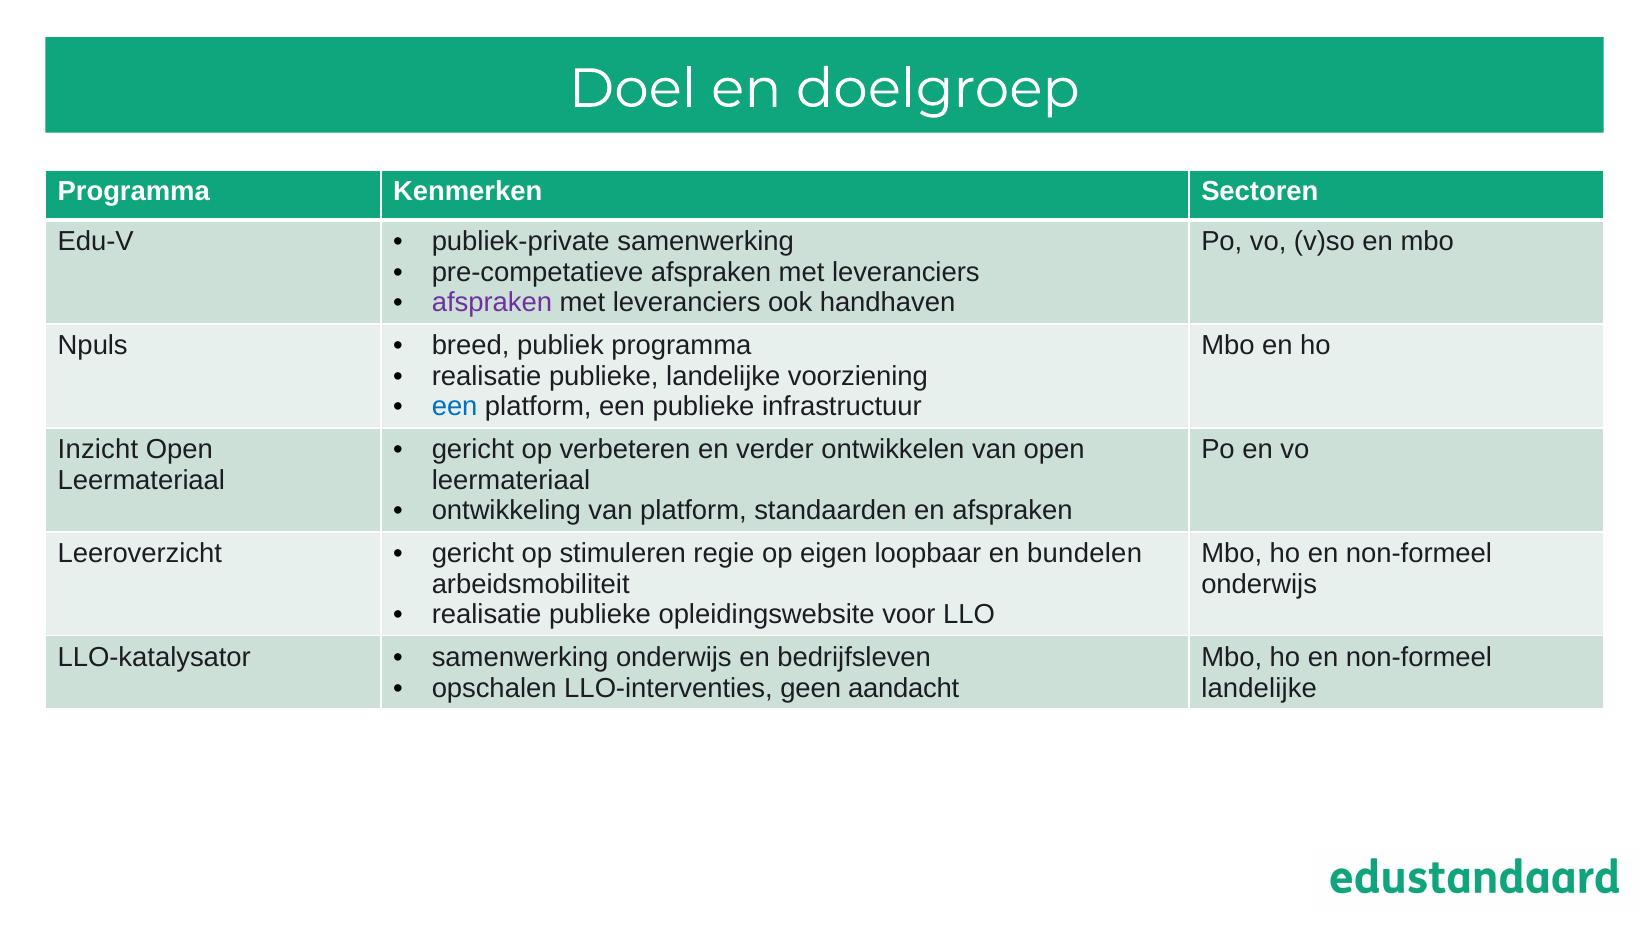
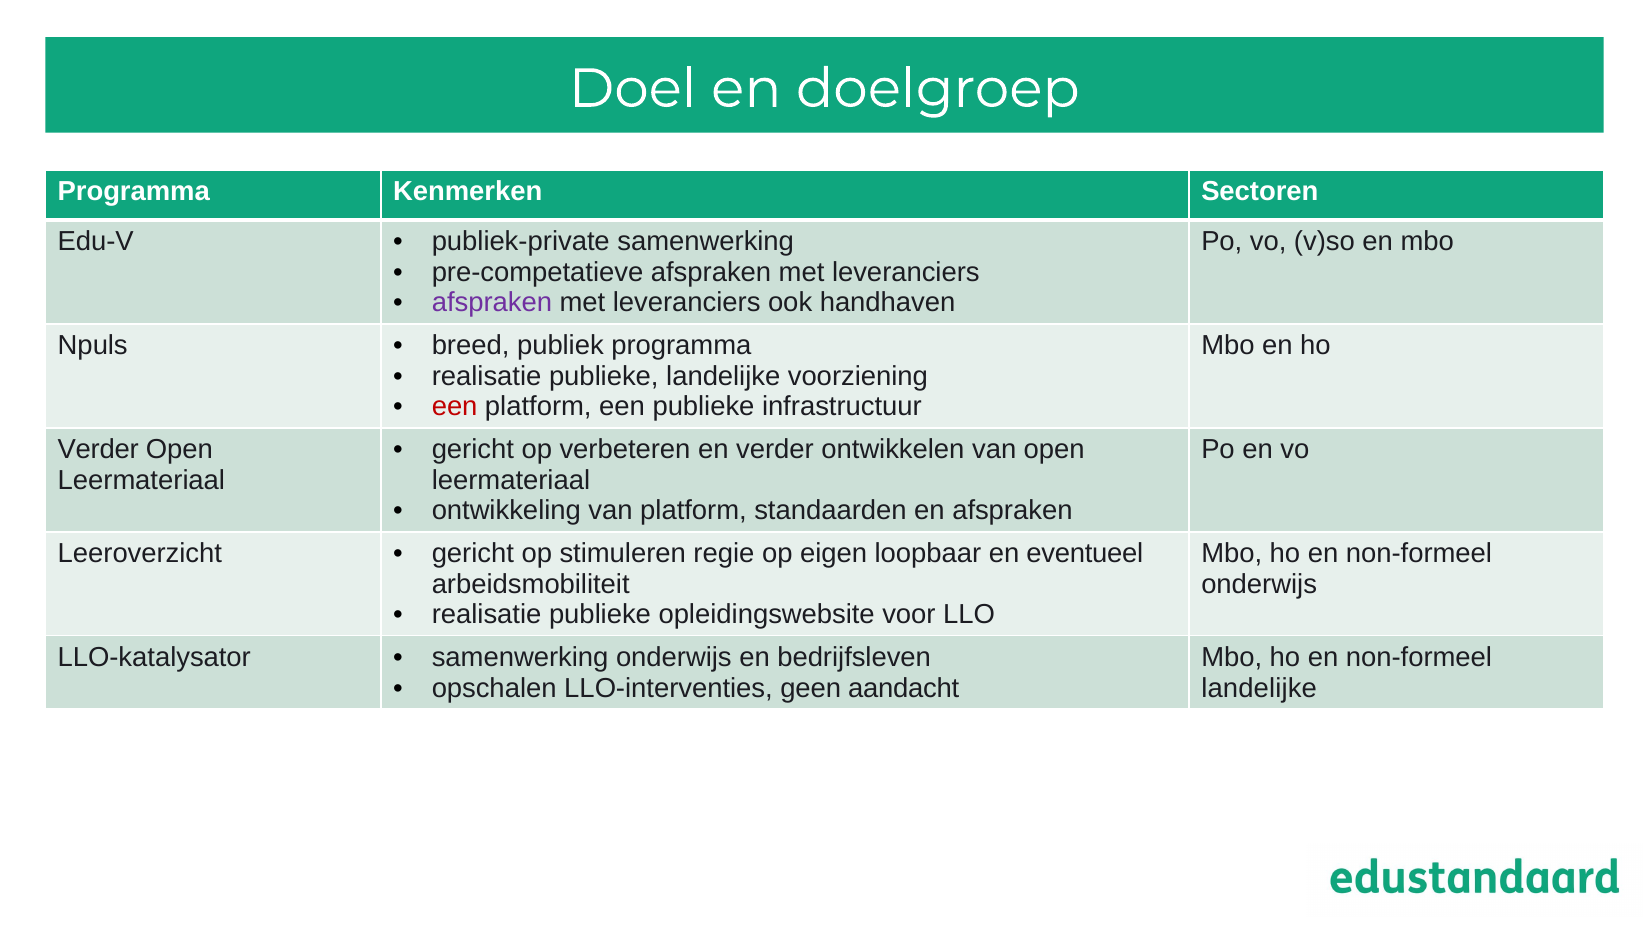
een at (455, 407) colour: blue -> red
Inzicht at (98, 450): Inzicht -> Verder
bundelen: bundelen -> eventueel
